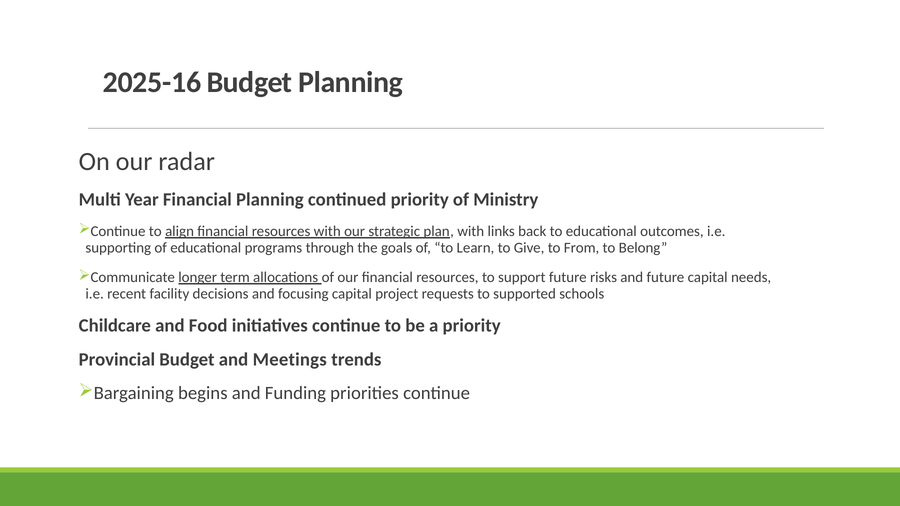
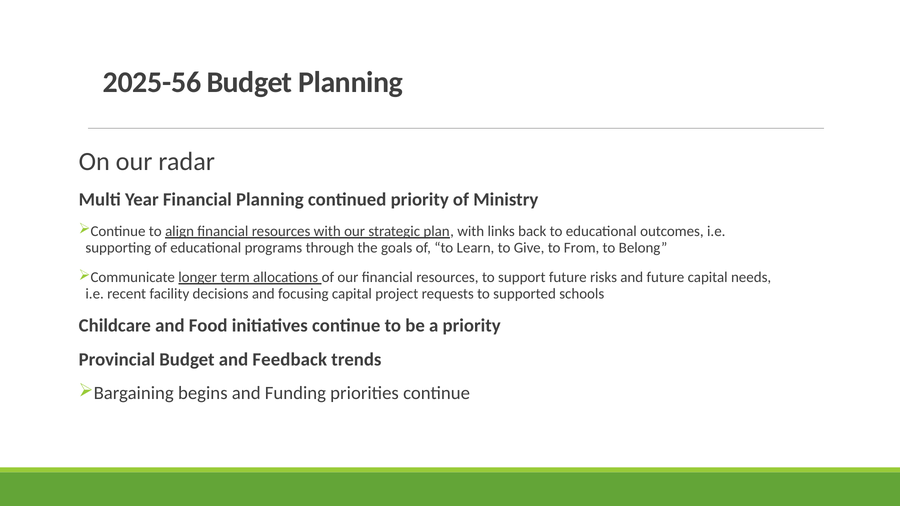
2025-16: 2025-16 -> 2025-56
Meetings: Meetings -> Feedback
